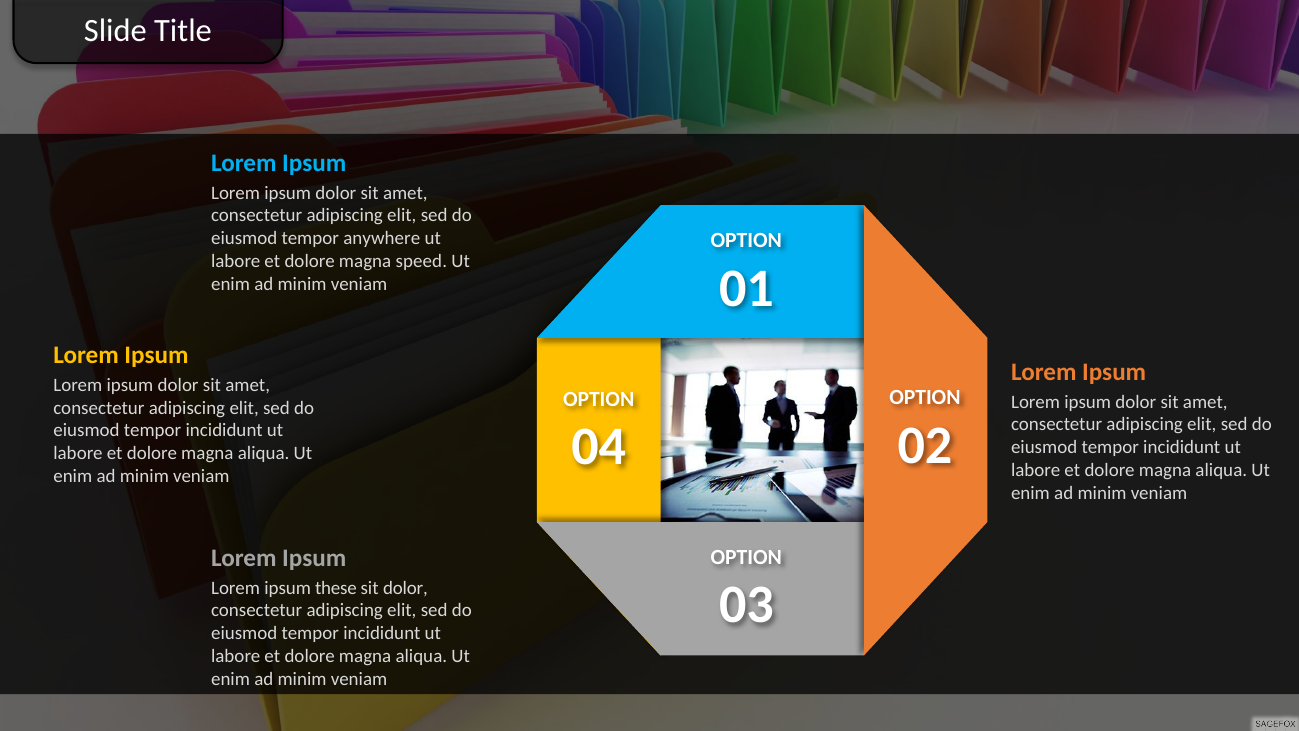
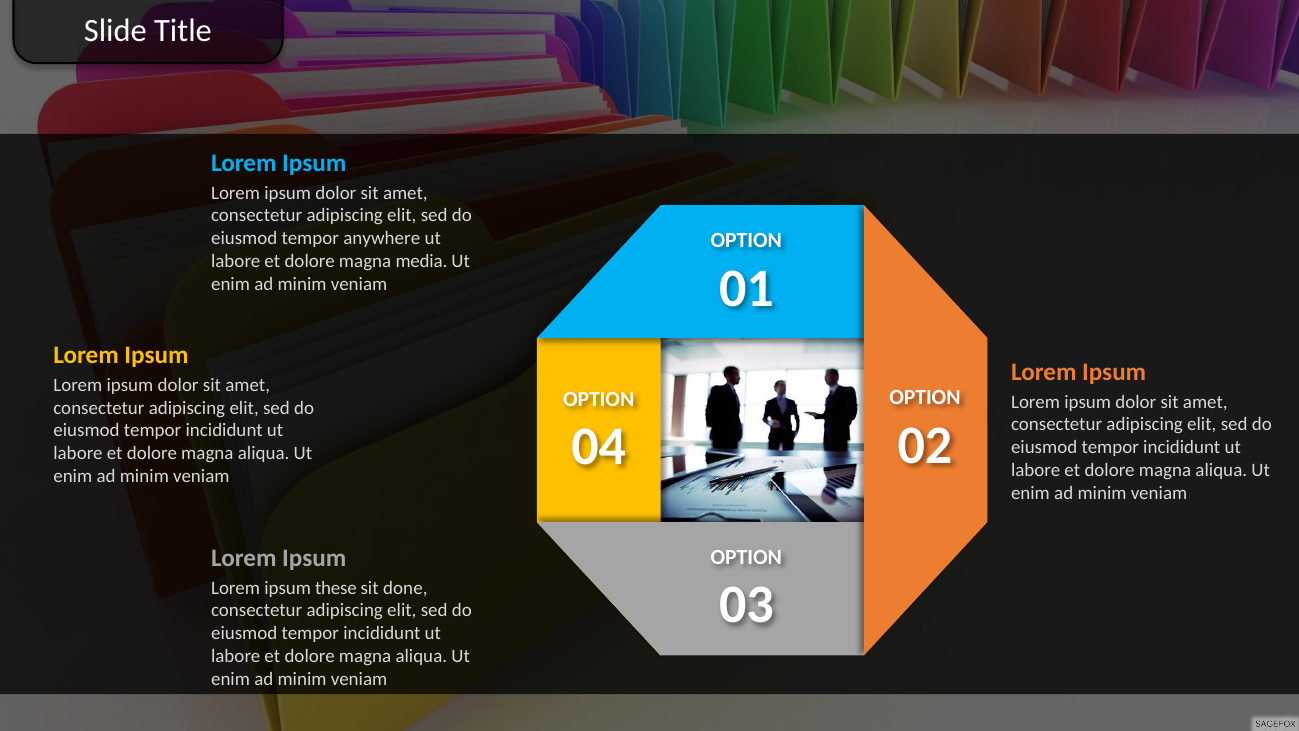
speed: speed -> media
sit dolor: dolor -> done
